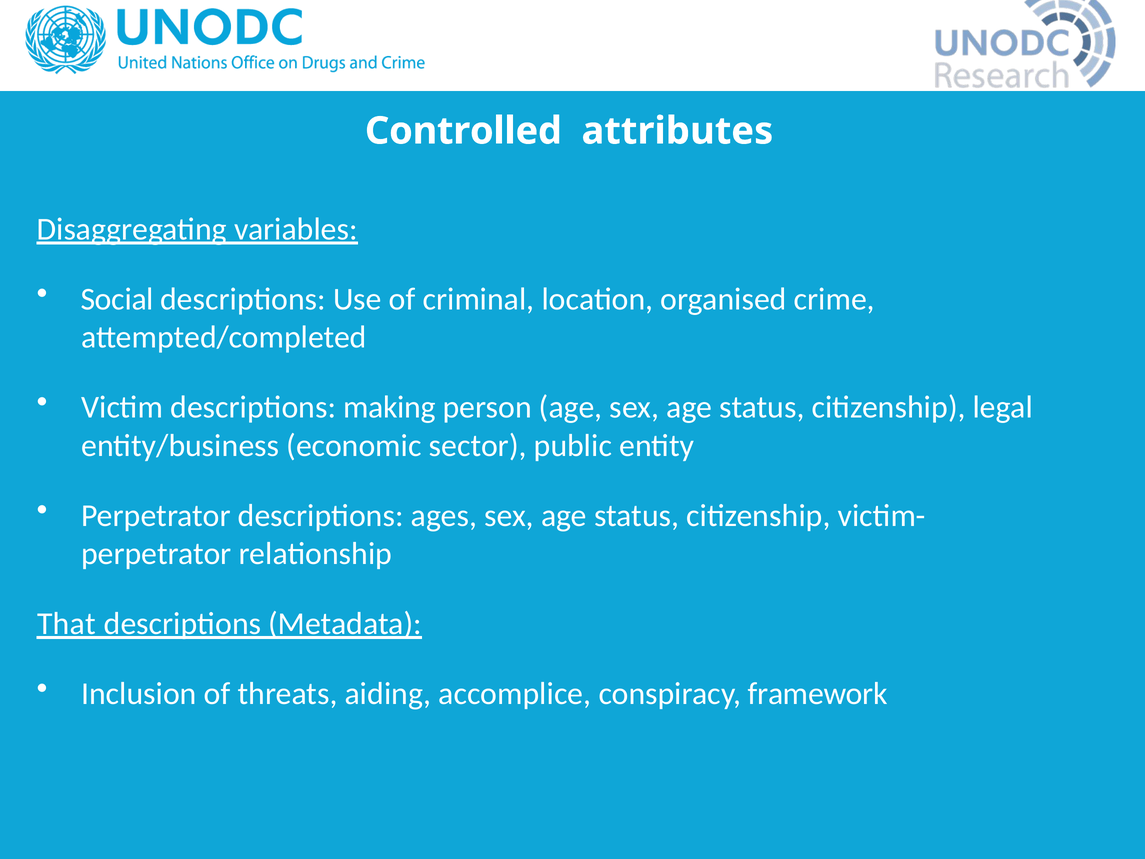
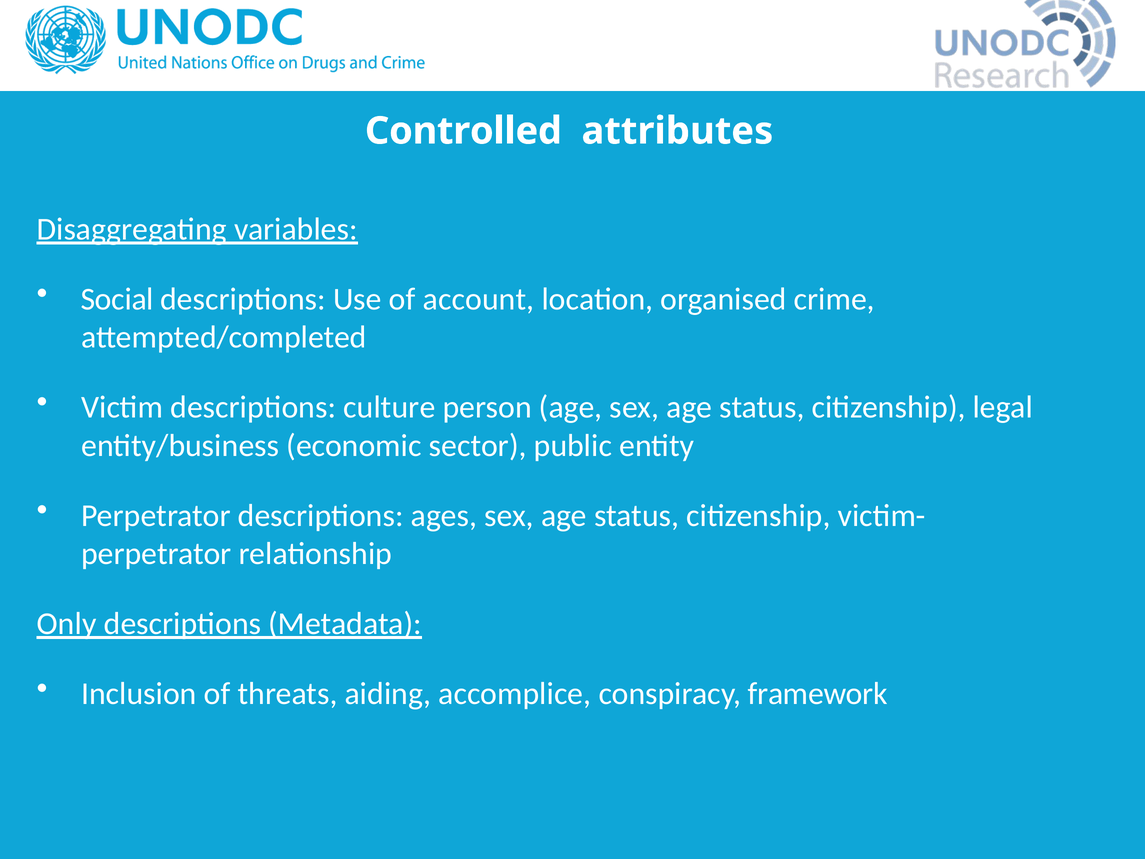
criminal: criminal -> account
making: making -> culture
That: That -> Only
